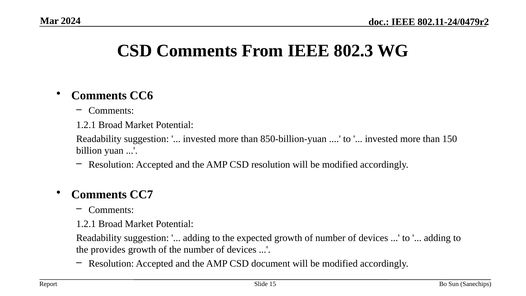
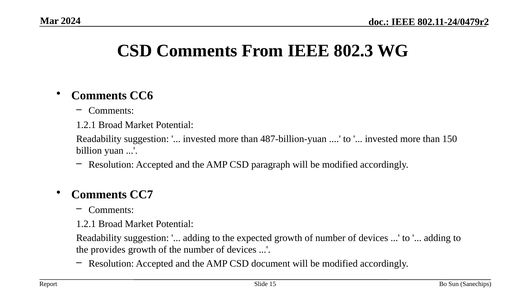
850-billion-yuan: 850-billion-yuan -> 487-billion-yuan
CSD resolution: resolution -> paragraph
